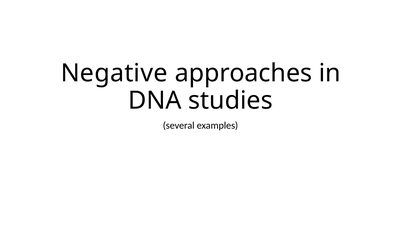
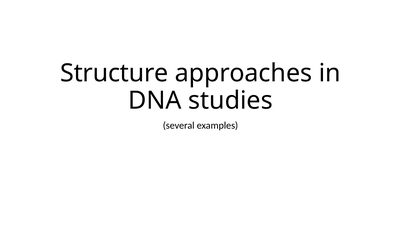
Negative: Negative -> Structure
